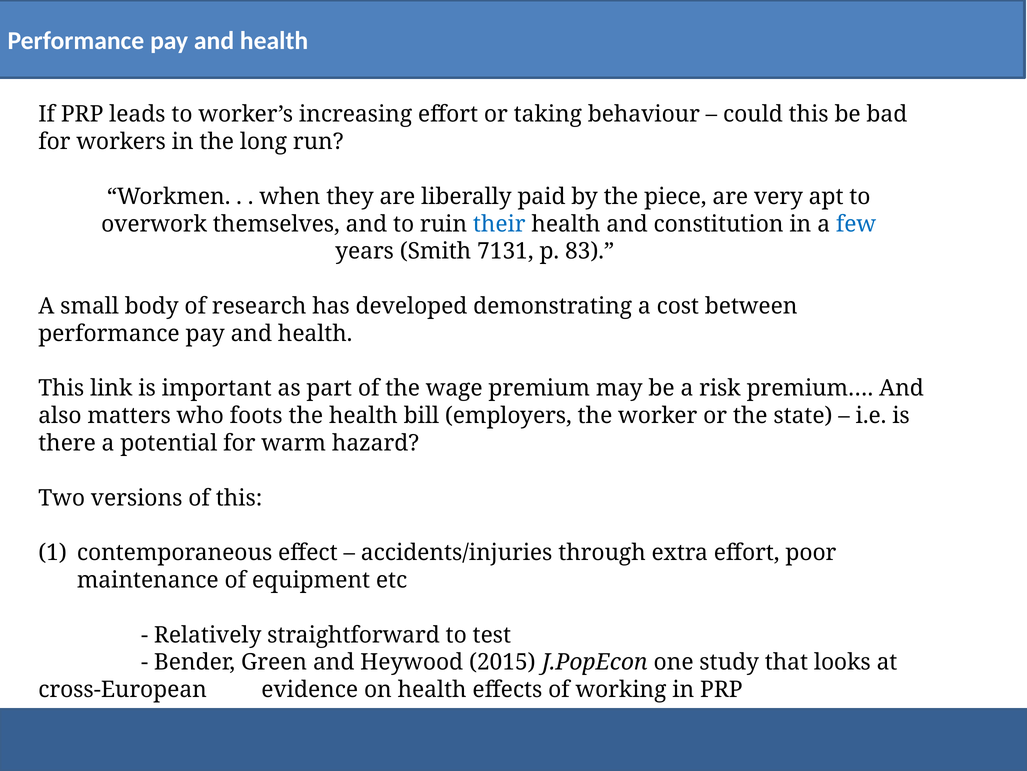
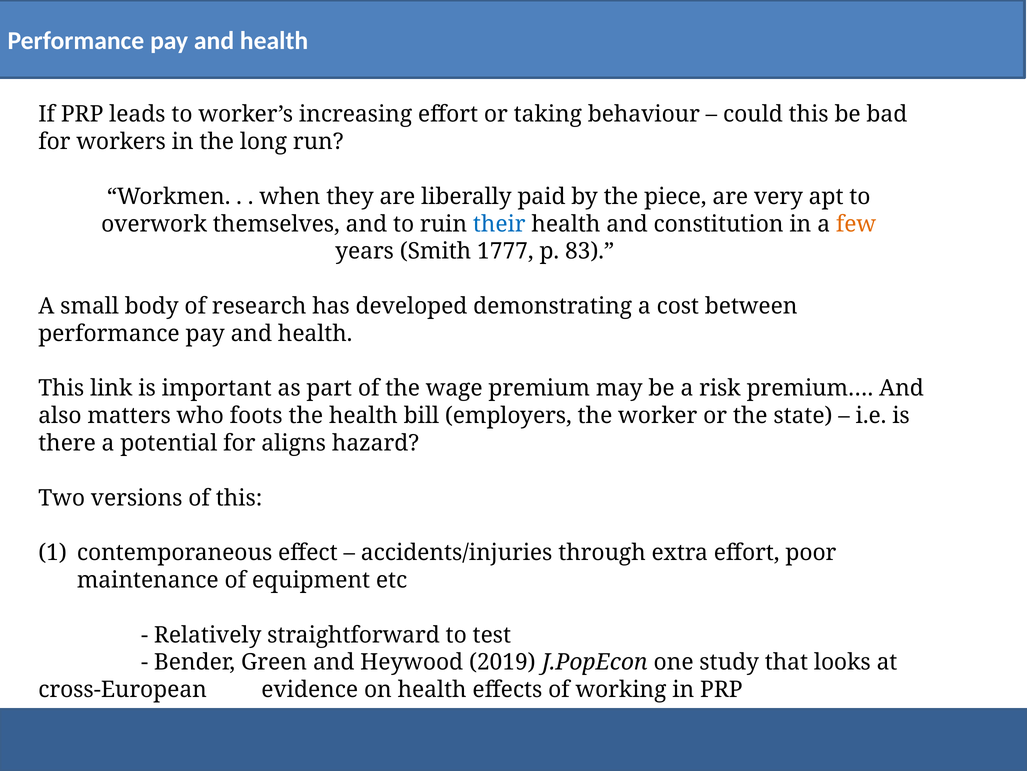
few colour: blue -> orange
7131: 7131 -> 1777
warm: warm -> aligns
2015: 2015 -> 2019
